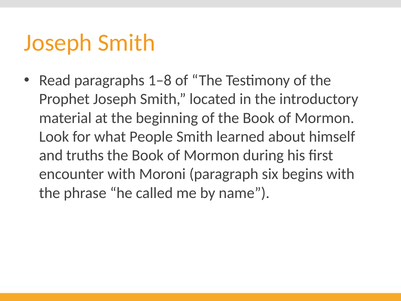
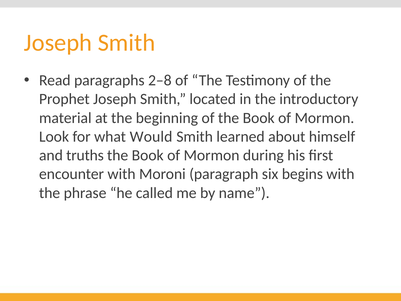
1–8: 1–8 -> 2–8
People: People -> Would
